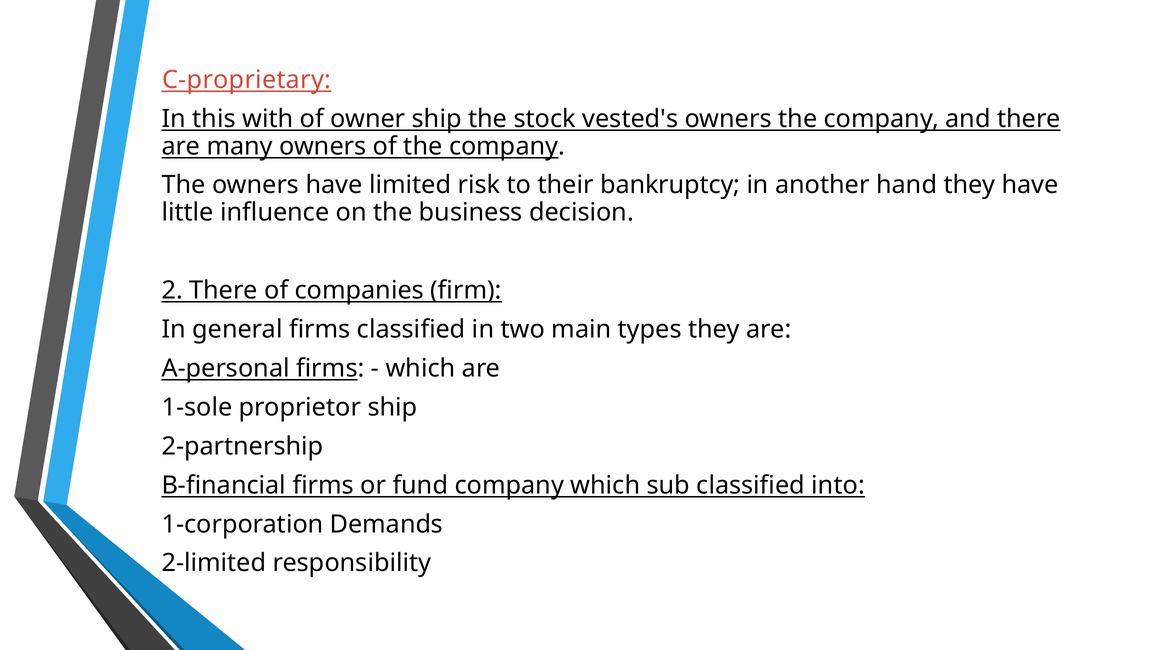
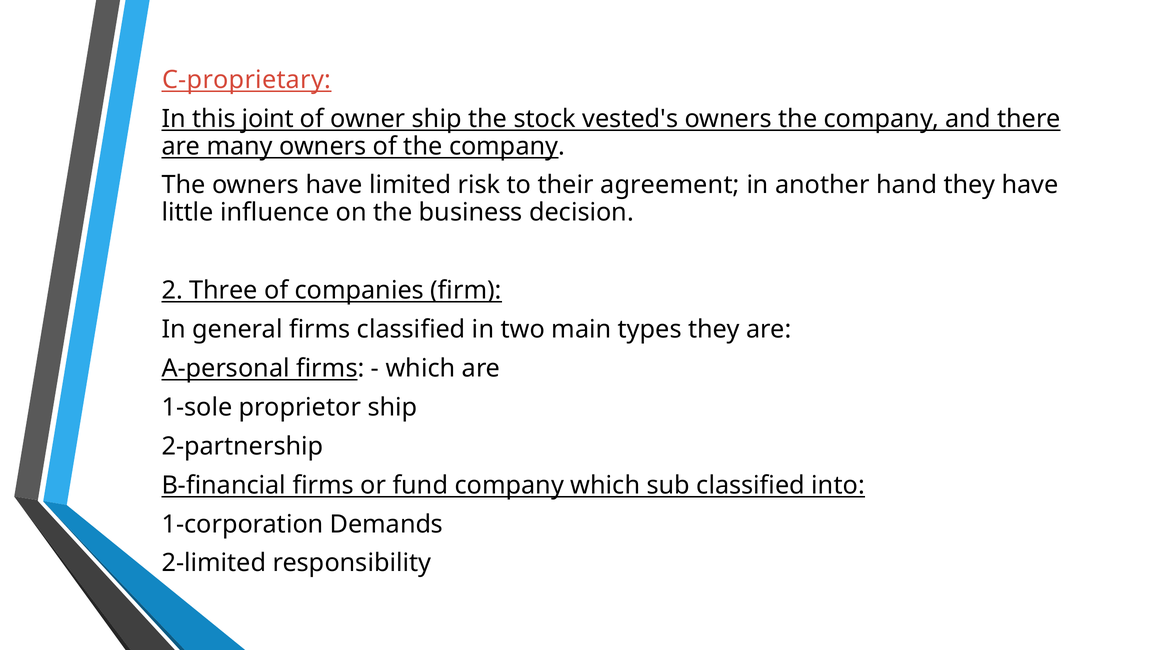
with: with -> joint
bankruptcy: bankruptcy -> agreement
2 There: There -> Three
